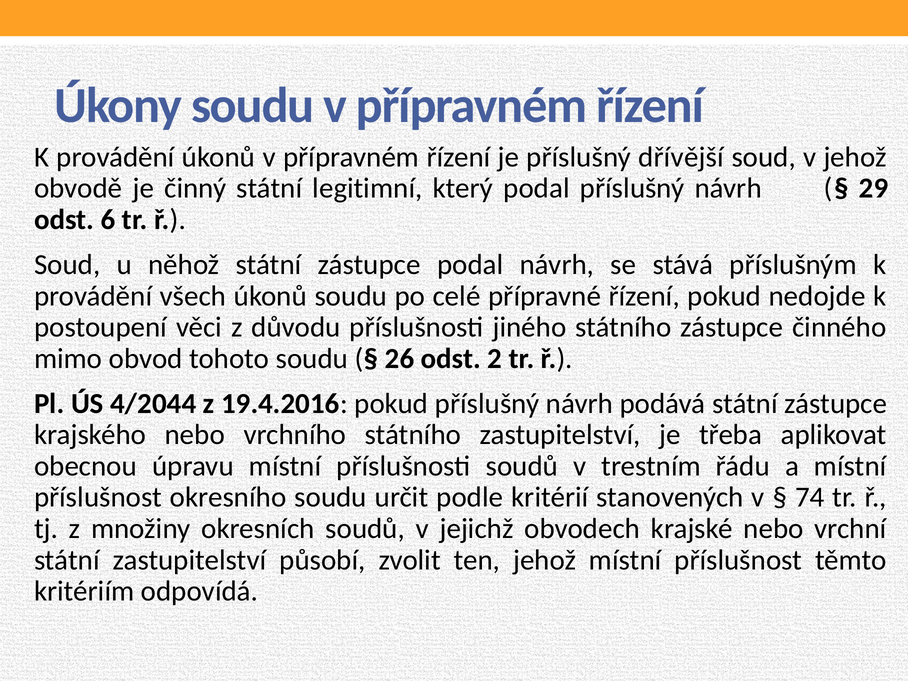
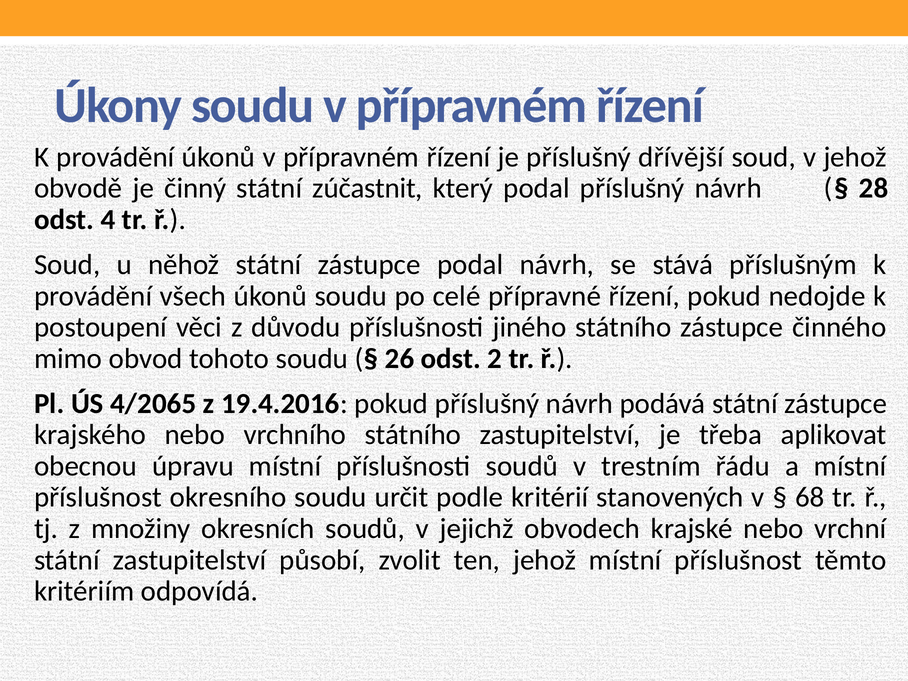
legitimní: legitimní -> zúčastnit
29: 29 -> 28
6: 6 -> 4
4/2044: 4/2044 -> 4/2065
74: 74 -> 68
